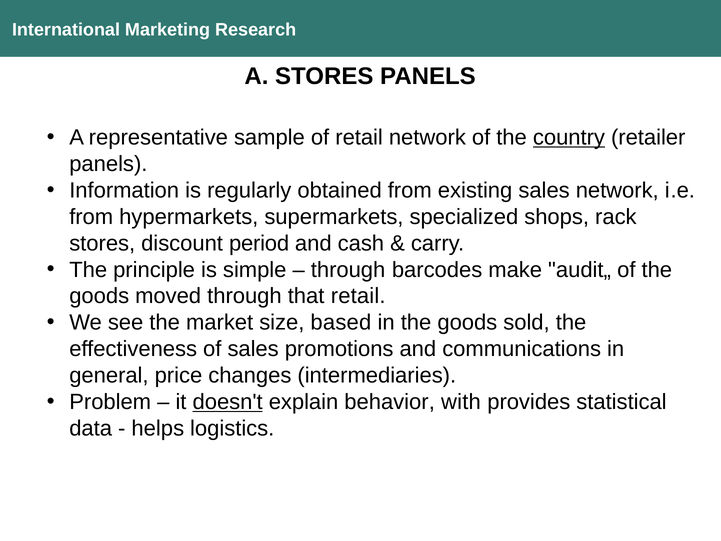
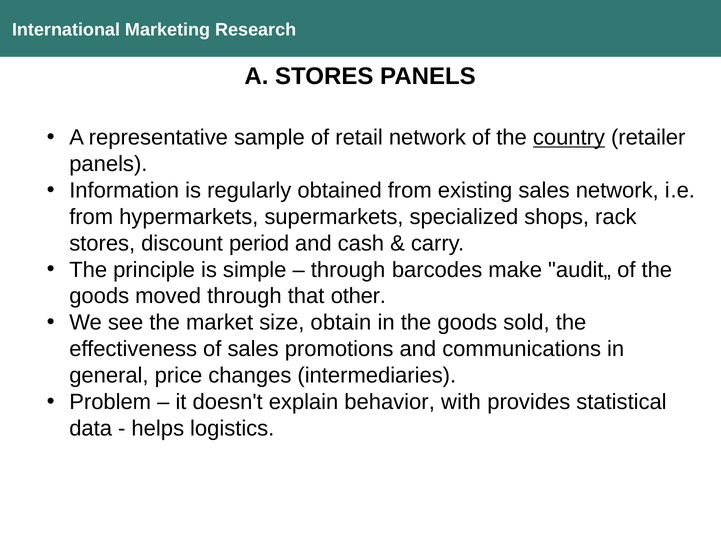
that retail: retail -> other
based: based -> obtain
doesn't underline: present -> none
